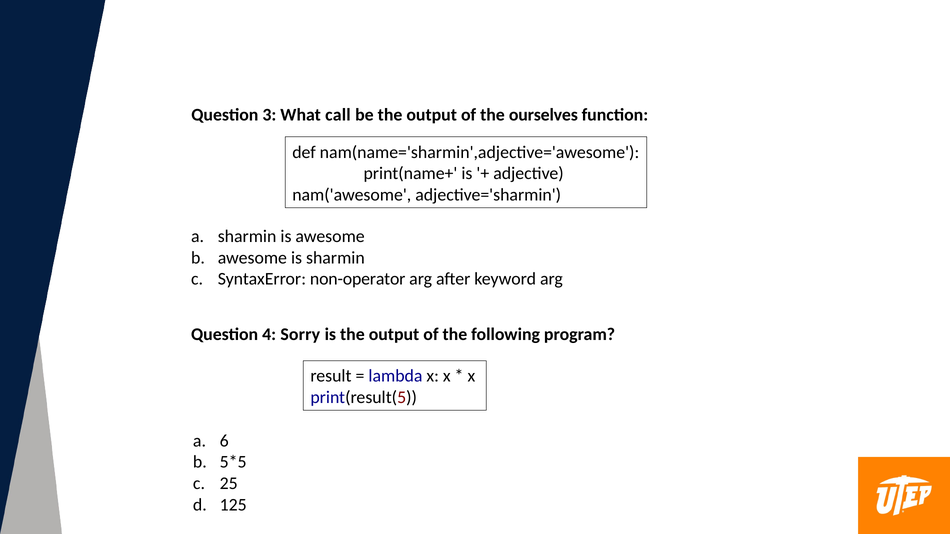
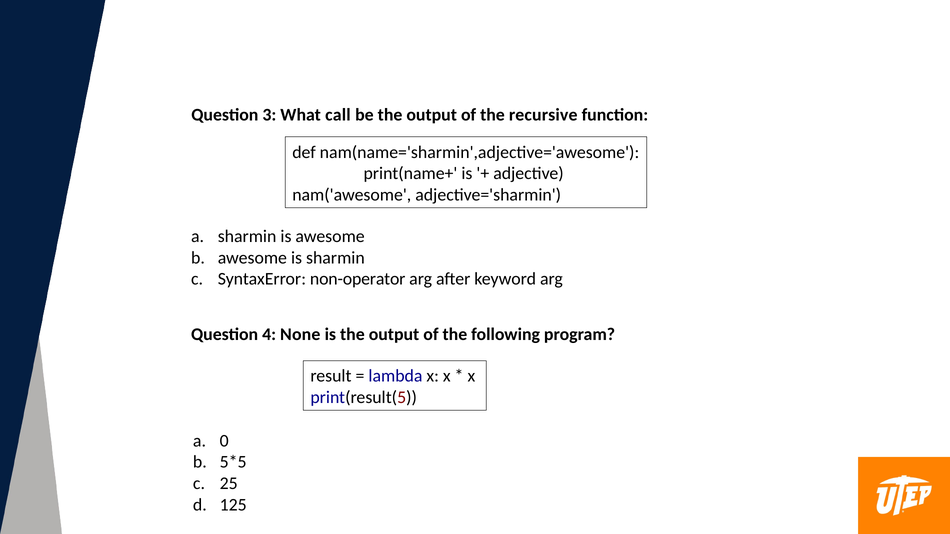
ourselves: ourselves -> recursive
Sorry: Sorry -> None
6: 6 -> 0
